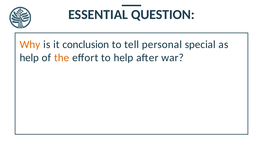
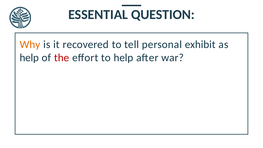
conclusion: conclusion -> recovered
special: special -> exhibit
the colour: orange -> red
